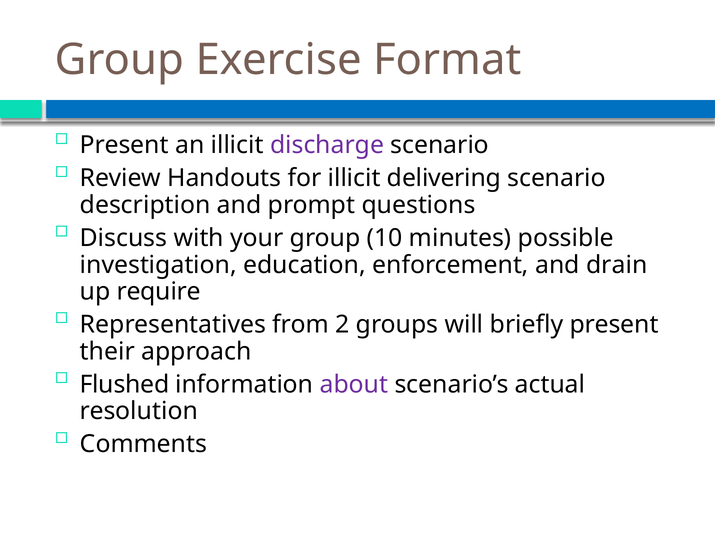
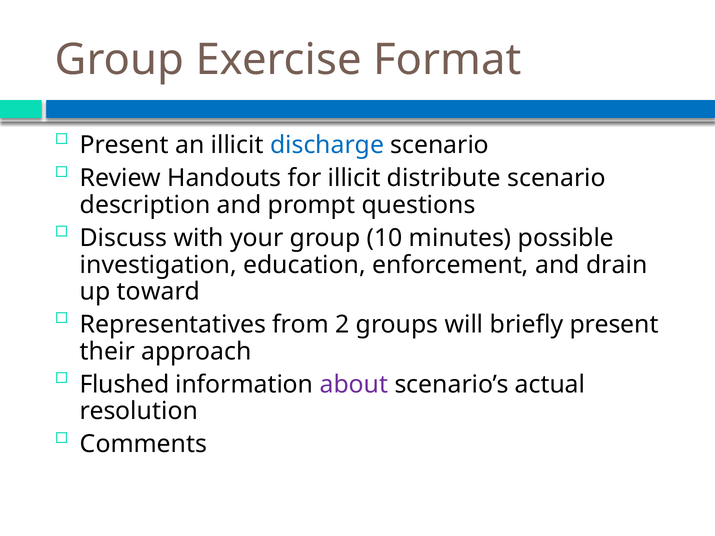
discharge colour: purple -> blue
delivering: delivering -> distribute
require: require -> toward
